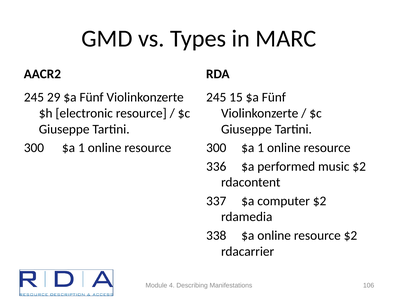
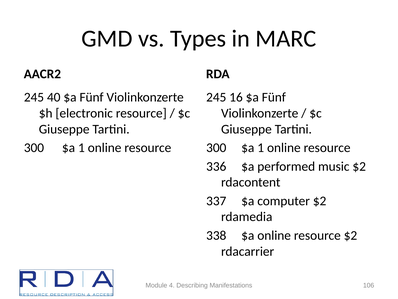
29: 29 -> 40
15: 15 -> 16
